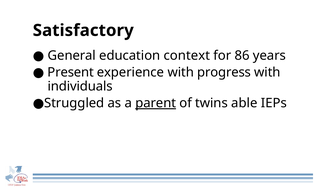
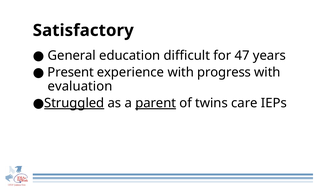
context: context -> difficult
86: 86 -> 47
individuals: individuals -> evaluation
Struggled underline: none -> present
able: able -> care
